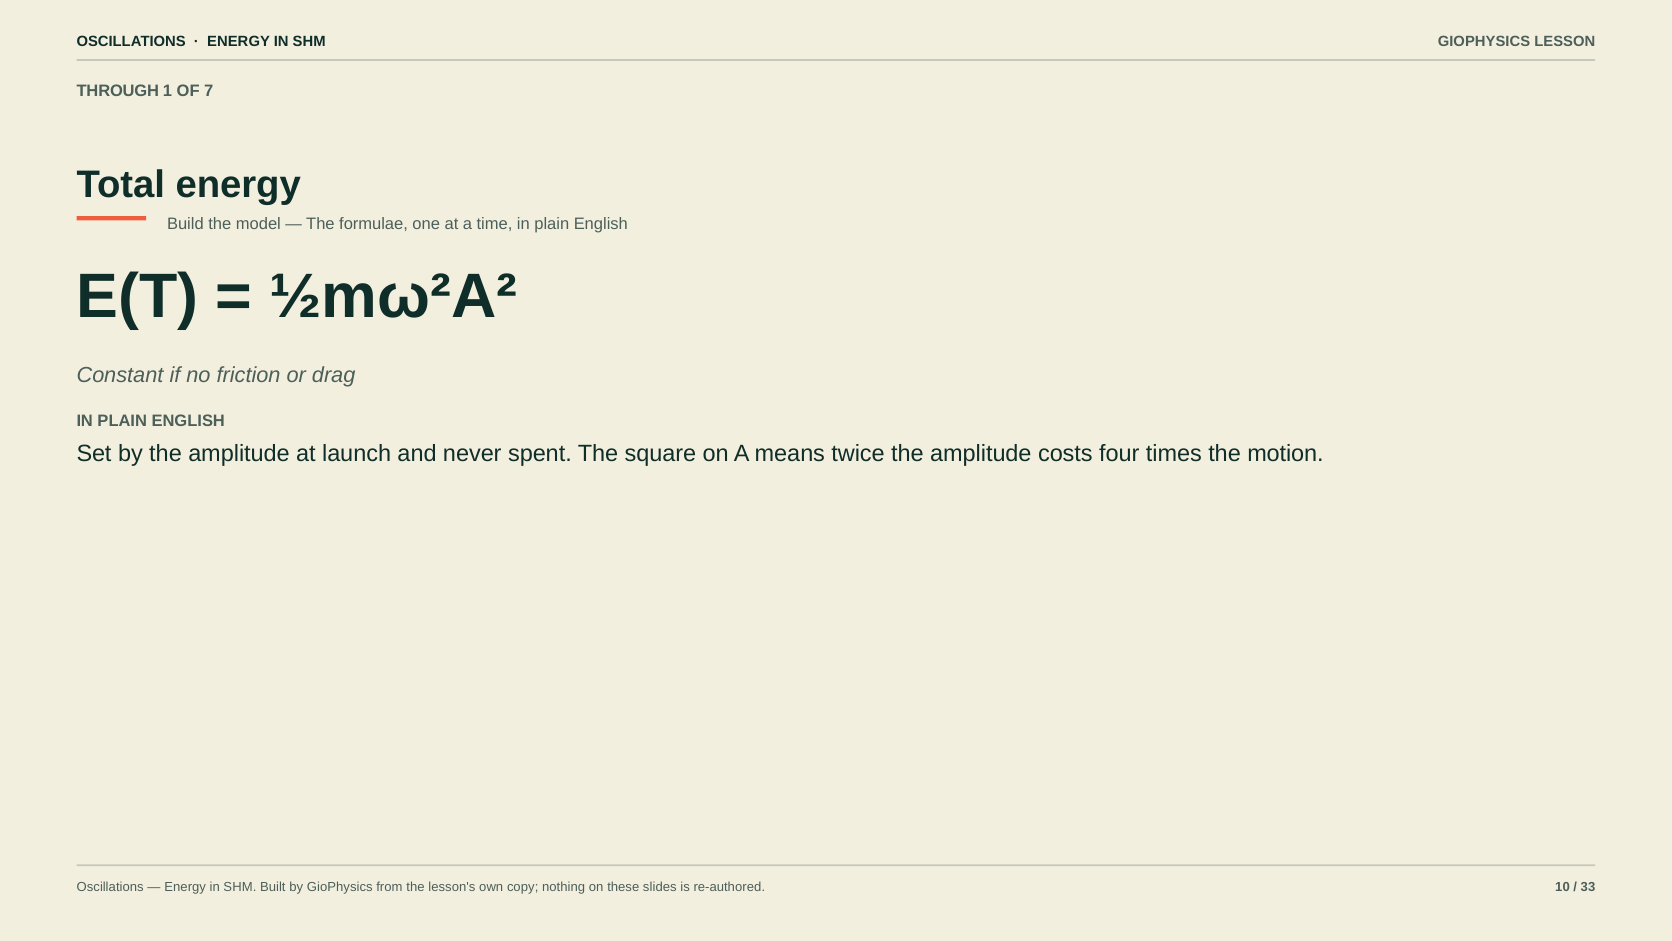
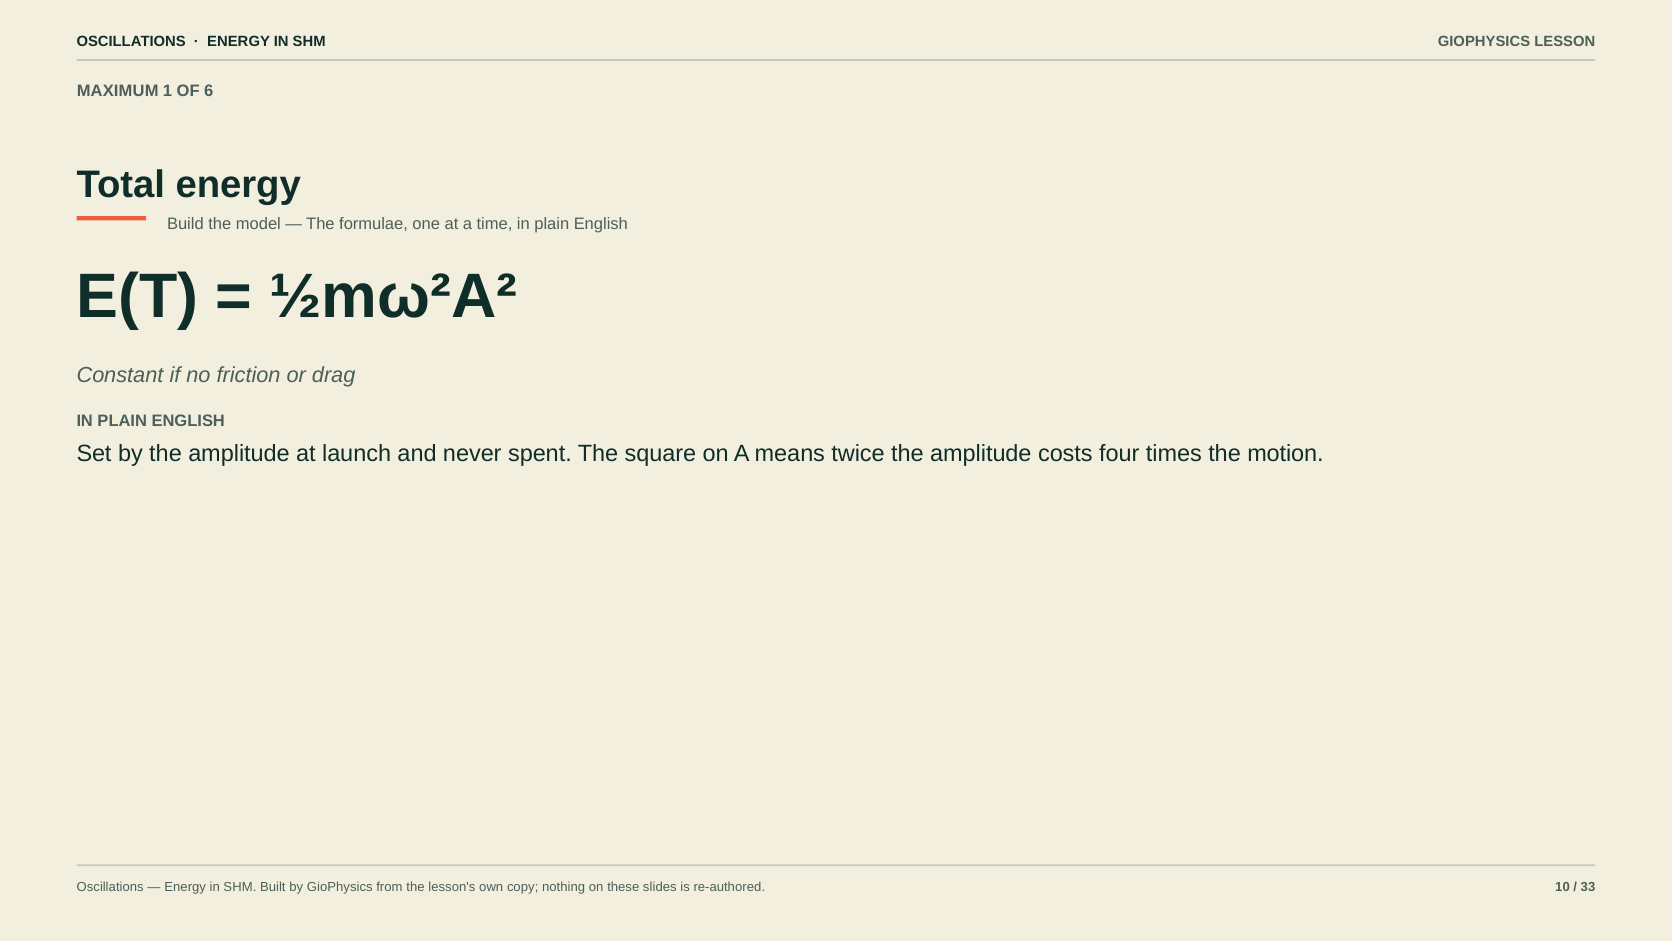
THROUGH: THROUGH -> MAXIMUM
7: 7 -> 6
